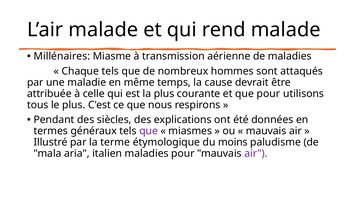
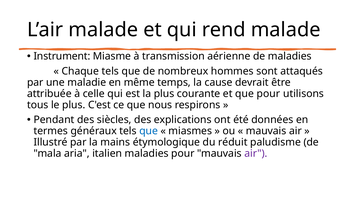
Millénaires: Millénaires -> Instrument
que at (149, 131) colour: purple -> blue
terme: terme -> mains
moins: moins -> réduit
